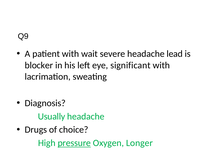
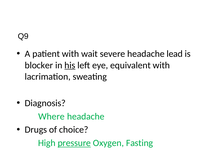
his underline: none -> present
significant: significant -> equivalent
Usually: Usually -> Where
Longer: Longer -> Fasting
